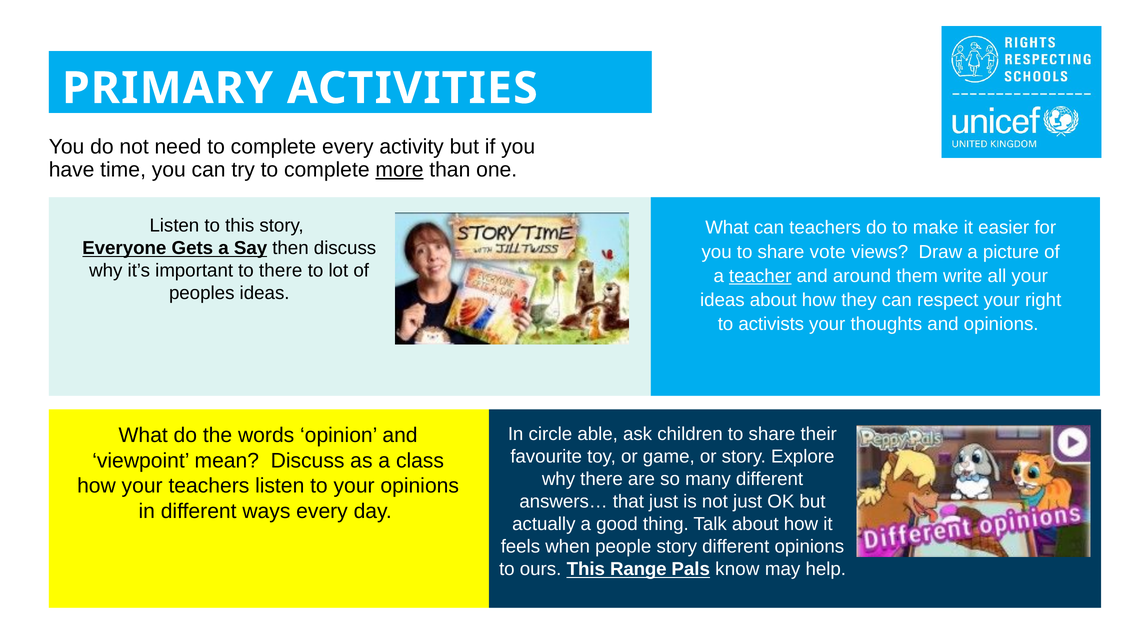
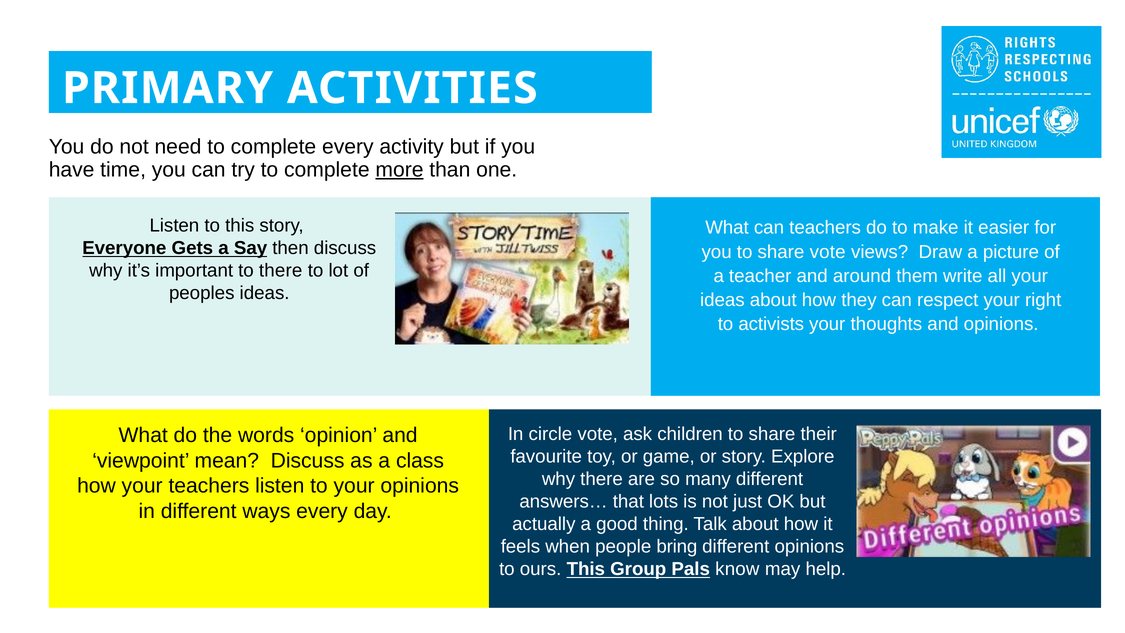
teacher underline: present -> none
circle able: able -> vote
that just: just -> lots
people story: story -> bring
Range: Range -> Group
